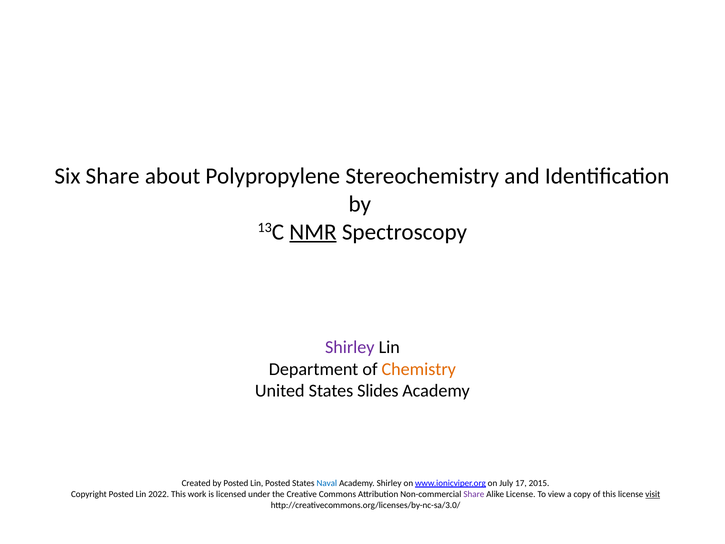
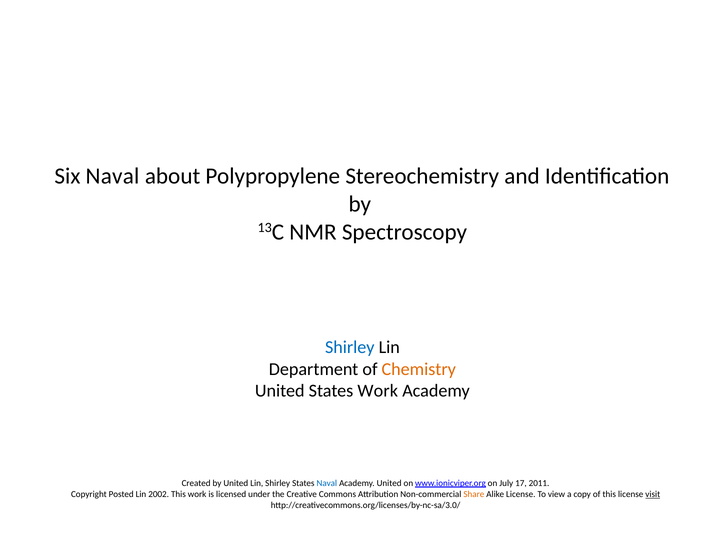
Six Share: Share -> Naval
NMR underline: present -> none
Shirley at (350, 347) colour: purple -> blue
States Slides: Slides -> Work
by Posted: Posted -> United
Lin Posted: Posted -> Shirley
Academy Shirley: Shirley -> United
2015: 2015 -> 2011
2022: 2022 -> 2002
Share at (474, 494) colour: purple -> orange
